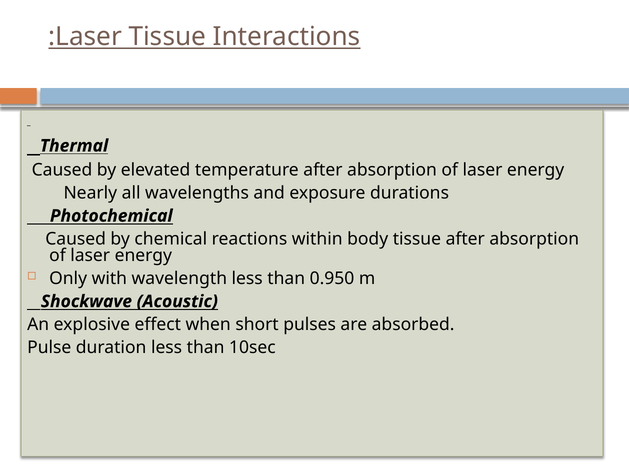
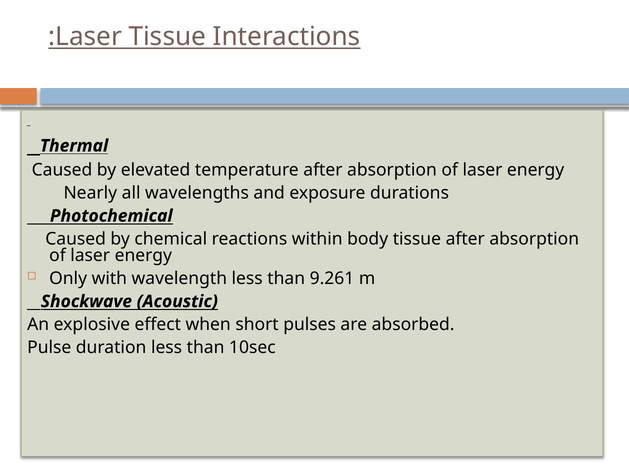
0.950: 0.950 -> 9.261
